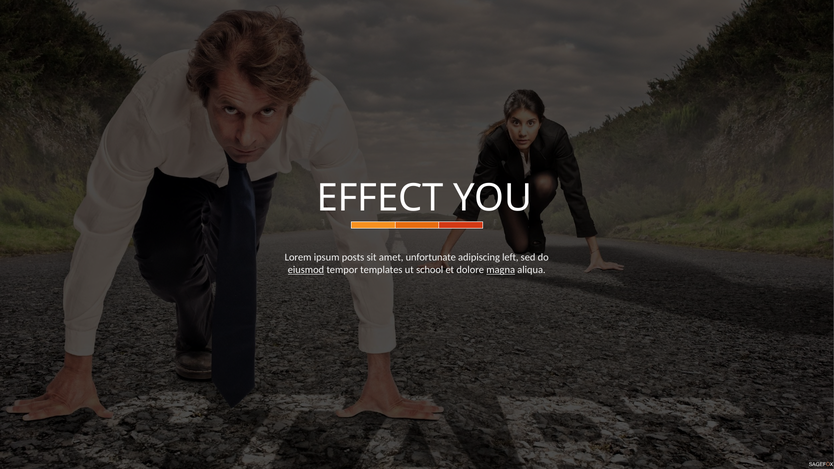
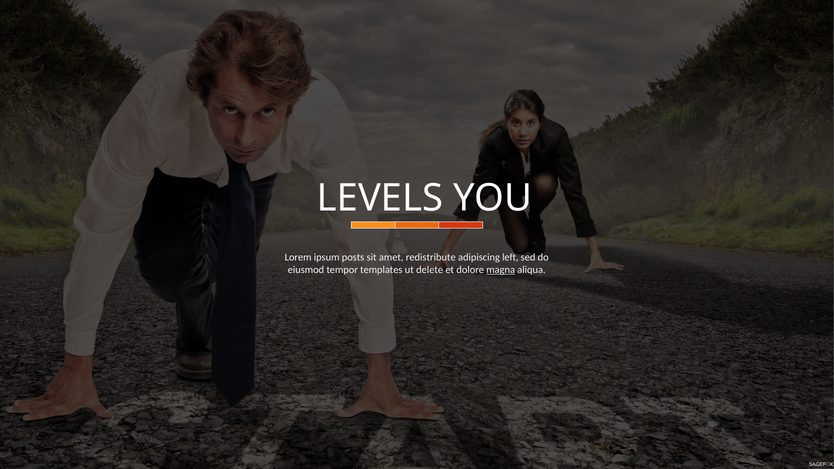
EFFECT: EFFECT -> LEVELS
unfortunate: unfortunate -> redistribute
eiusmod underline: present -> none
school: school -> delete
